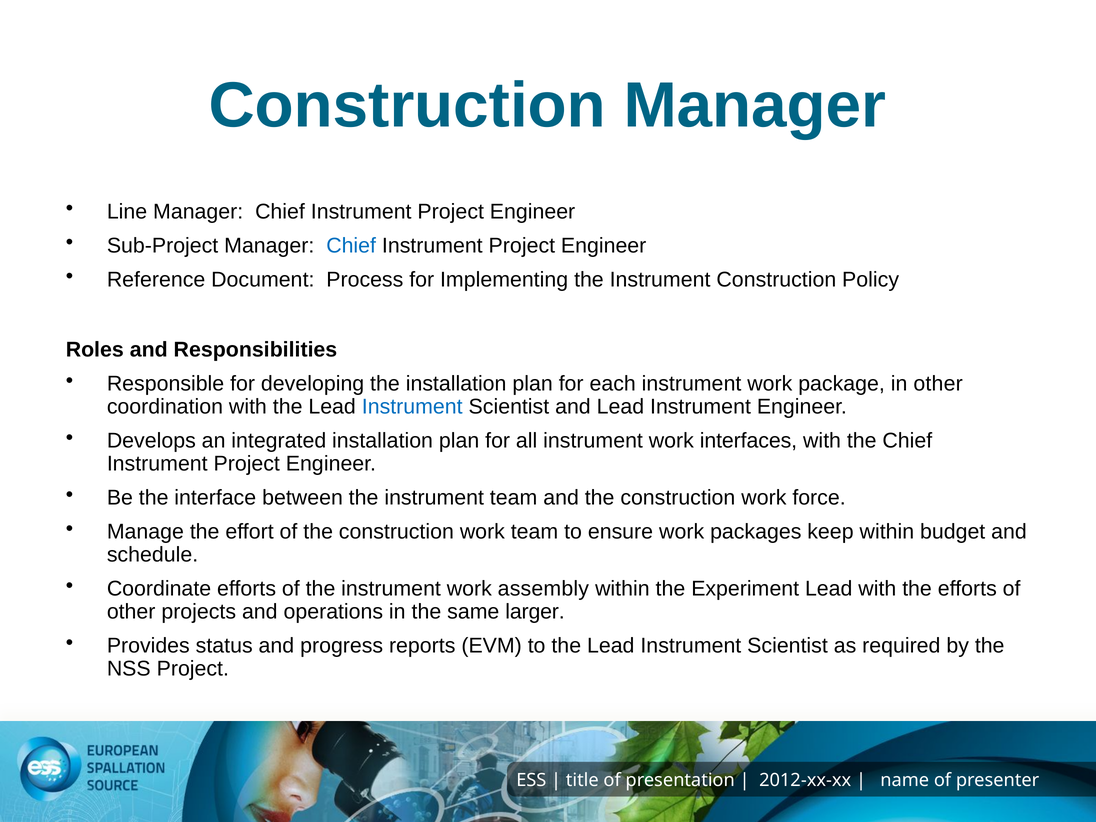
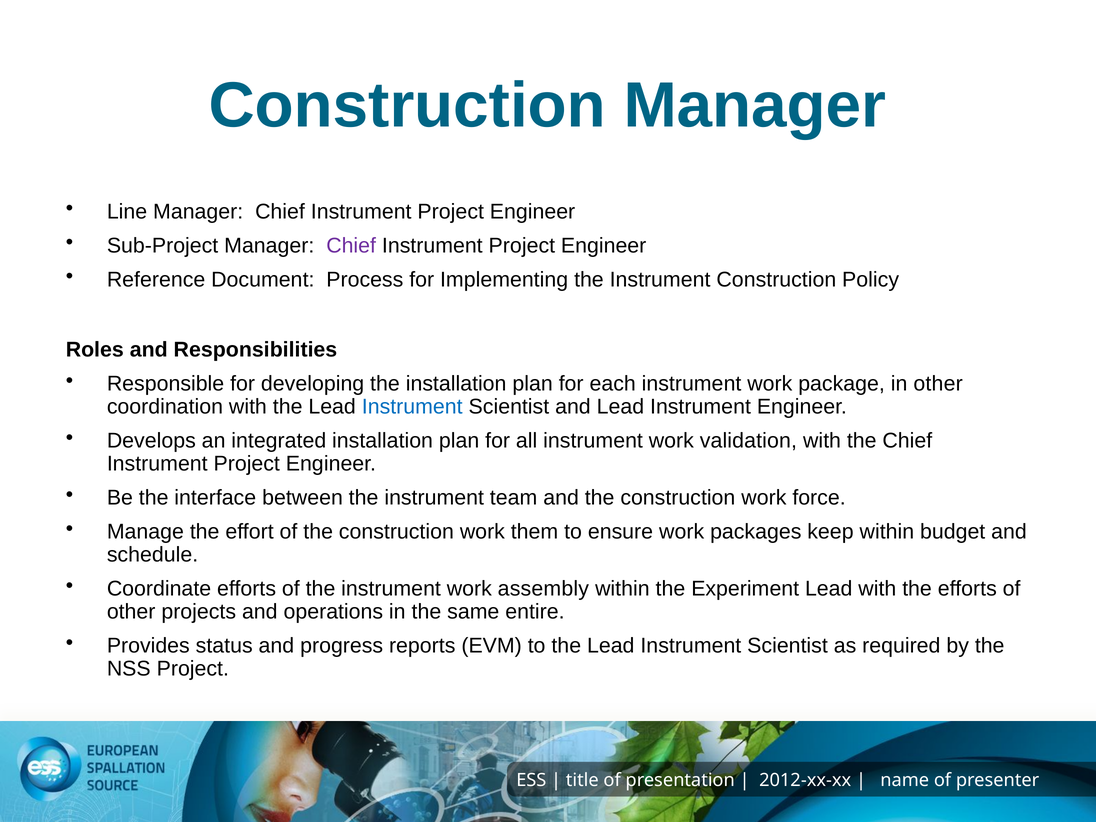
Chief at (351, 246) colour: blue -> purple
interfaces: interfaces -> validation
work team: team -> them
larger: larger -> entire
